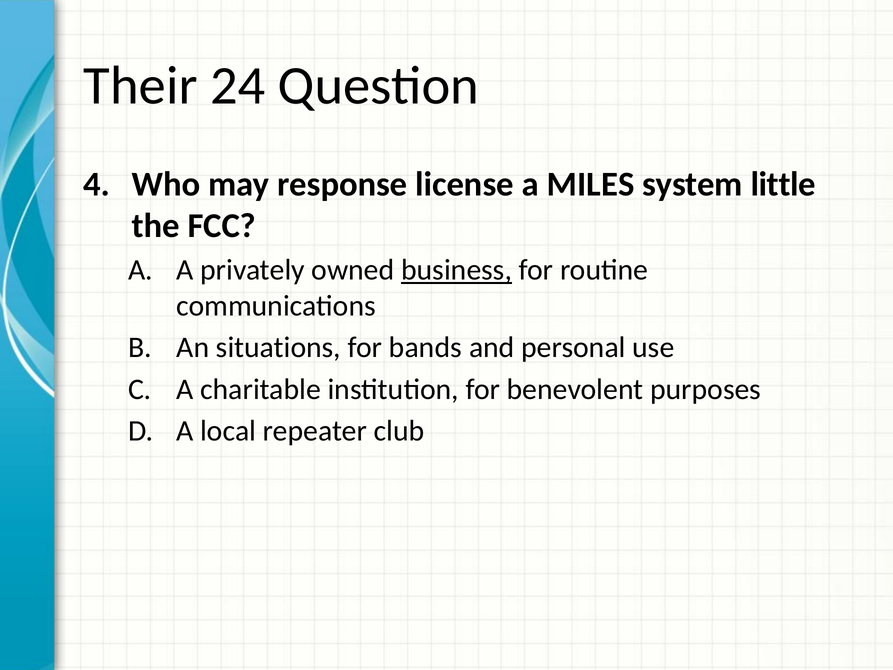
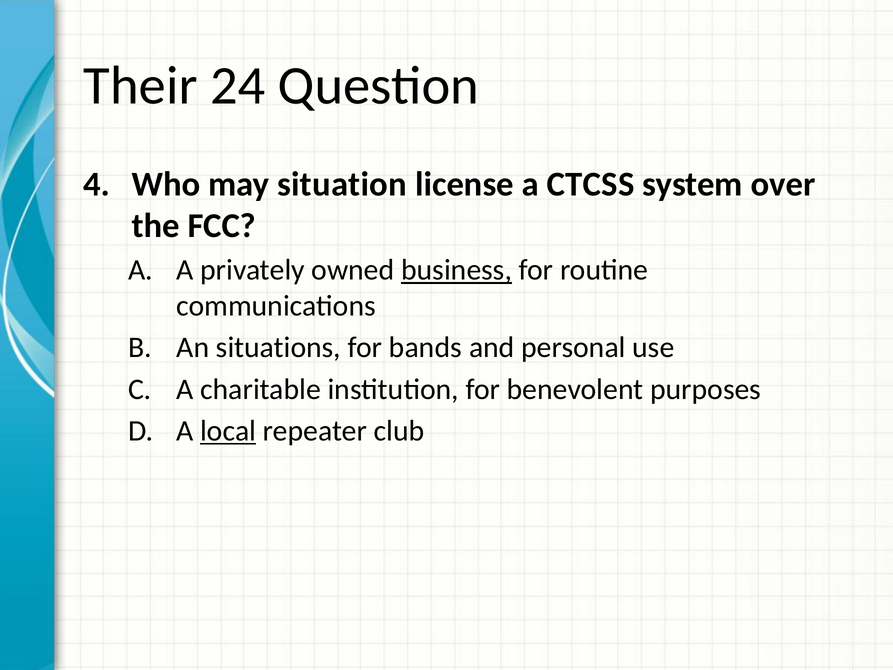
response: response -> situation
MILES: MILES -> CTCSS
little: little -> over
local underline: none -> present
